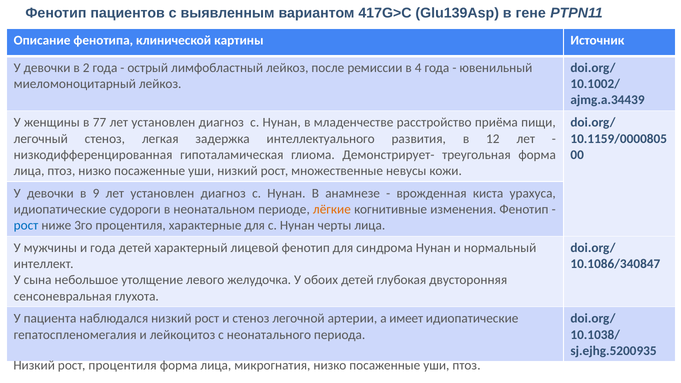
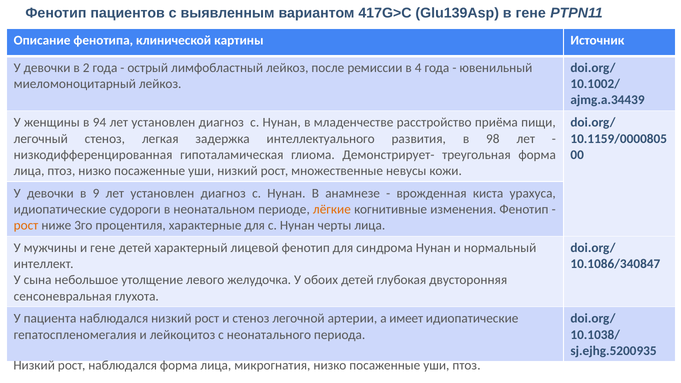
77: 77 -> 94
12: 12 -> 98
рост at (26, 225) colour: blue -> orange
и года: года -> гене
рост процентиля: процентиля -> наблюдался
